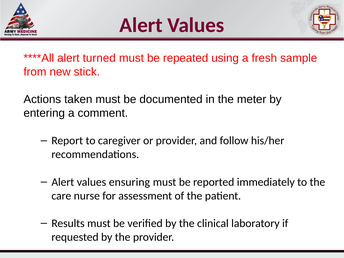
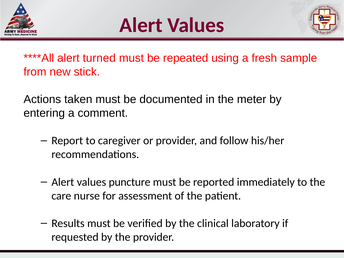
ensuring: ensuring -> puncture
